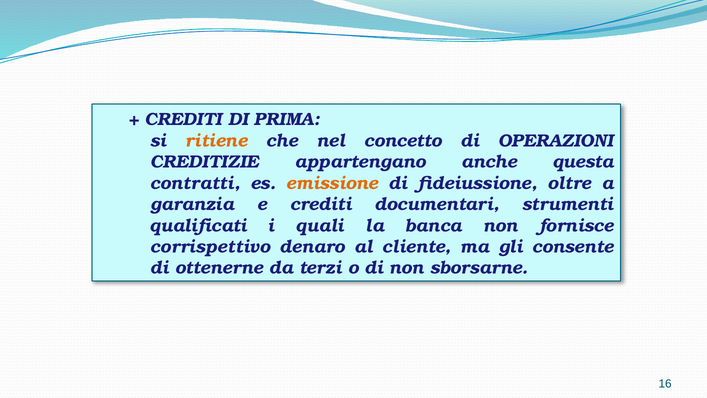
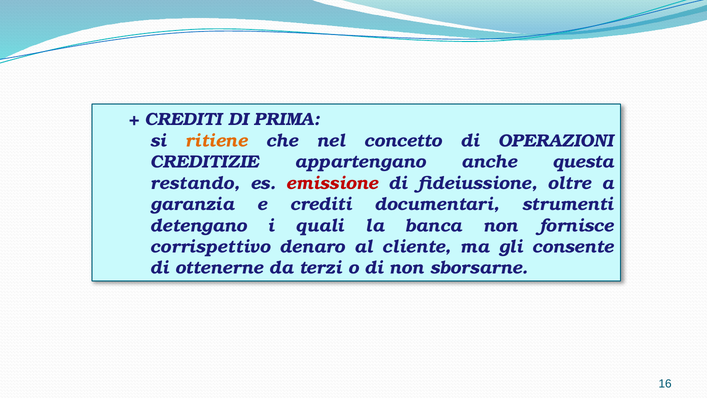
contratti: contratti -> restando
emissione colour: orange -> red
qualificati: qualificati -> detengano
